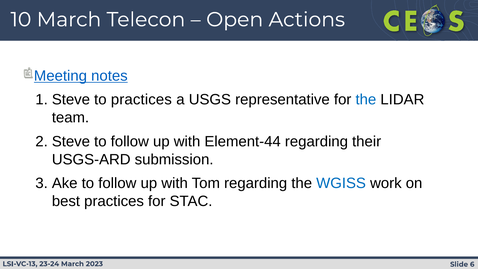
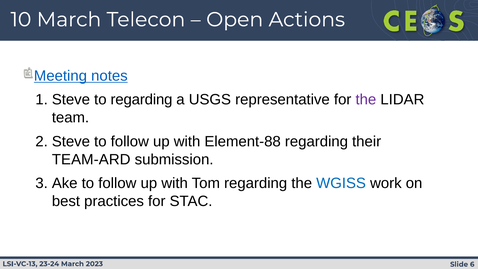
to practices: practices -> regarding
the at (366, 100) colour: blue -> purple
Element-44: Element-44 -> Element-88
USGS-ARD: USGS-ARD -> TEAM-ARD
